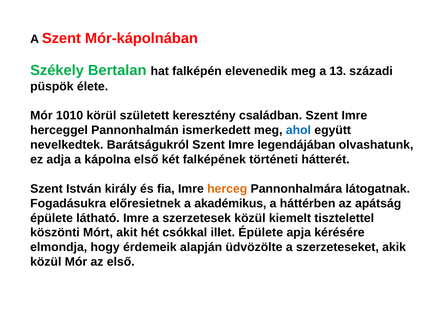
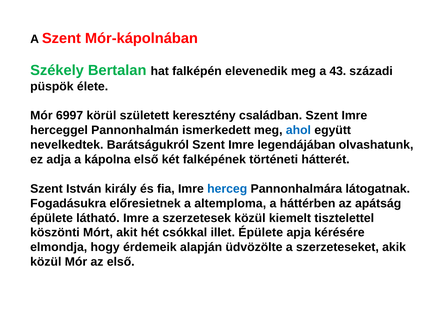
13: 13 -> 43
1010: 1010 -> 6997
herceg colour: orange -> blue
akadémikus: akadémikus -> altemploma
